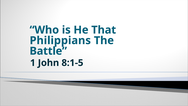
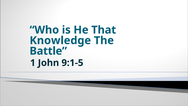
Philippians: Philippians -> Knowledge
8:1-5: 8:1-5 -> 9:1-5
